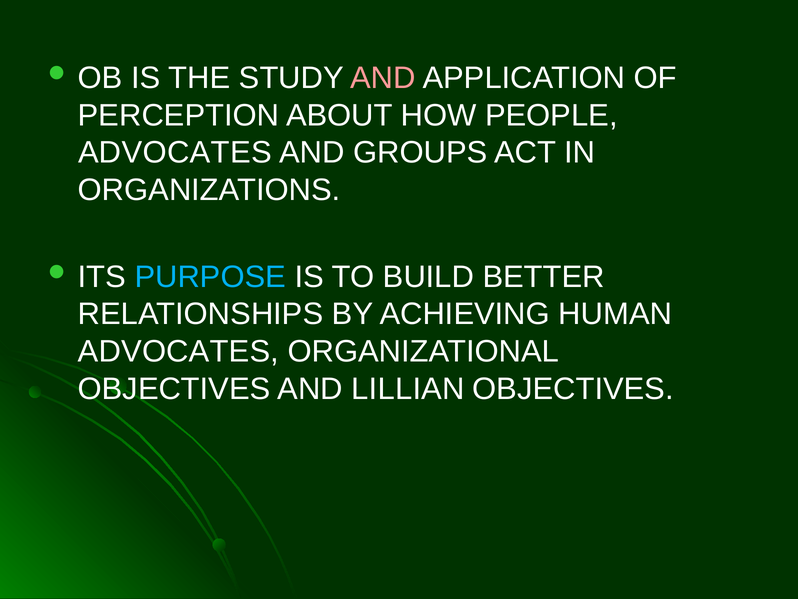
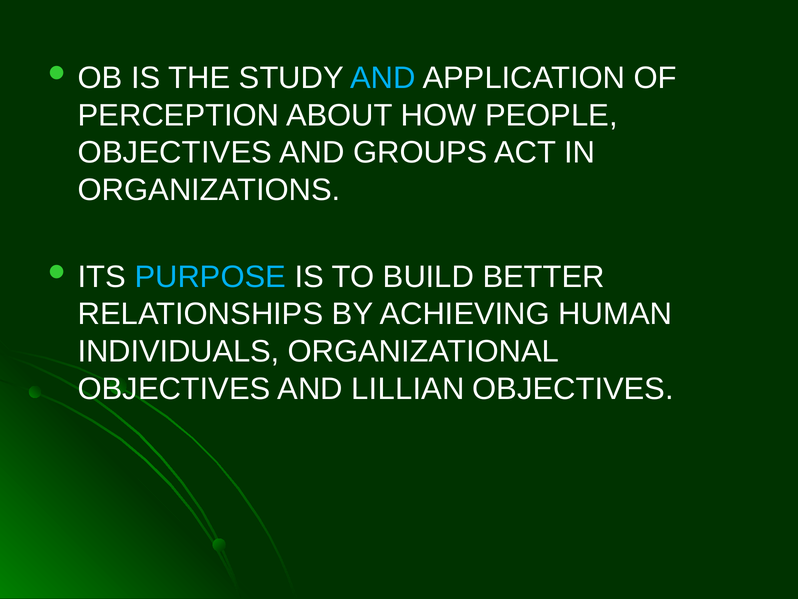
AND at (383, 78) colour: pink -> light blue
ADVOCATES at (175, 152): ADVOCATES -> OBJECTIVES
ADVOCATES at (178, 351): ADVOCATES -> INDIVIDUALS
